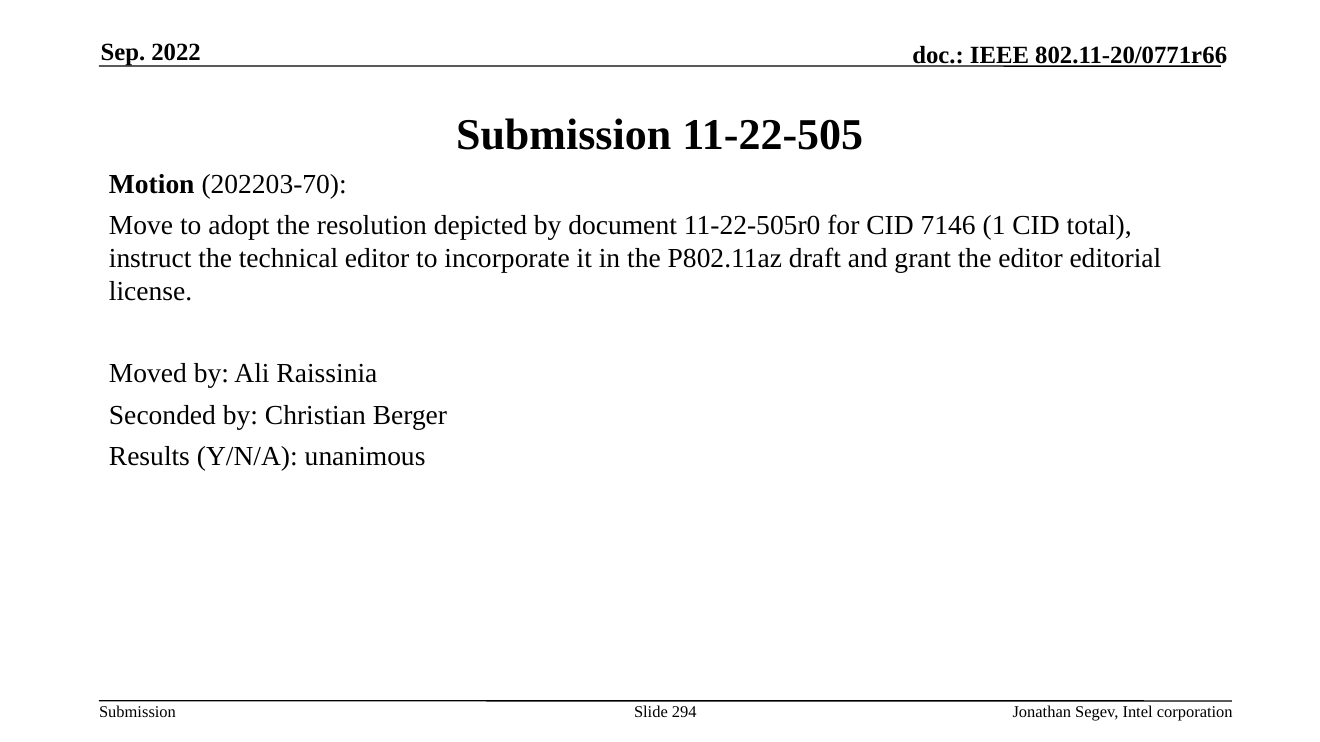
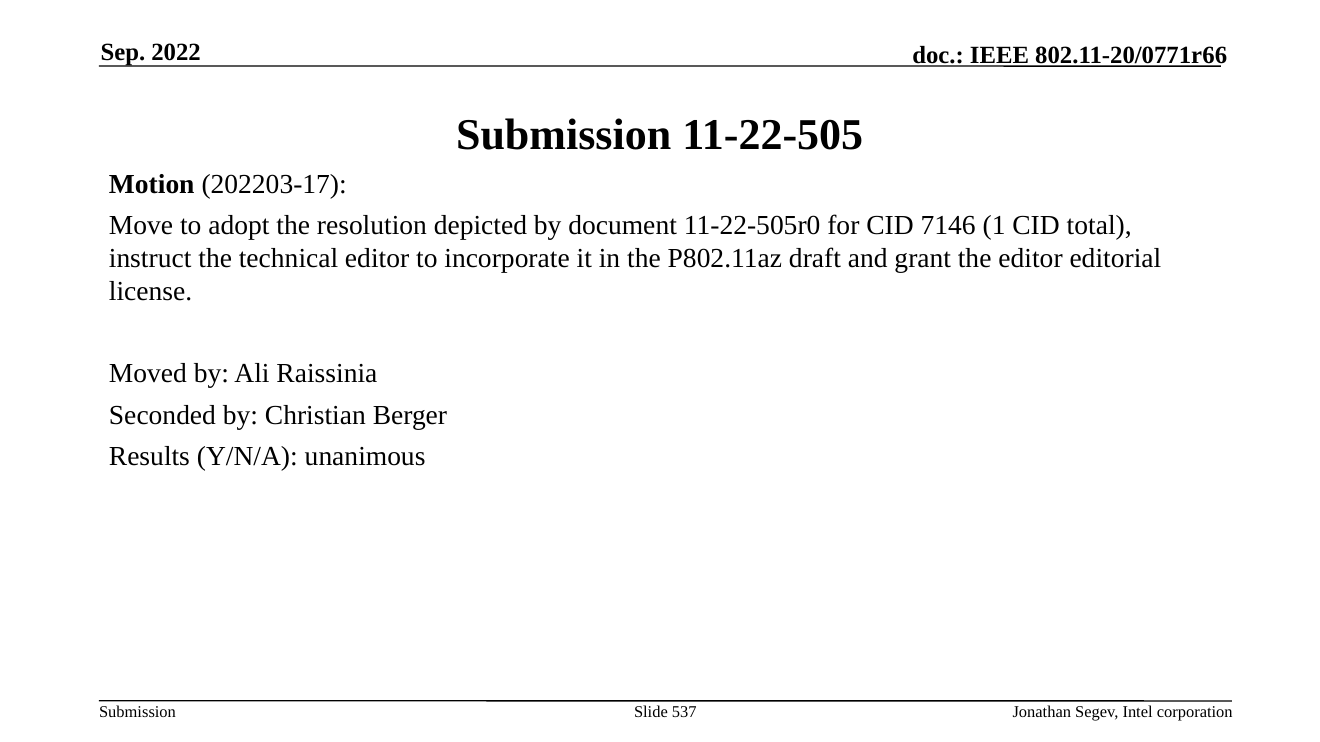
202203-70: 202203-70 -> 202203-17
294: 294 -> 537
